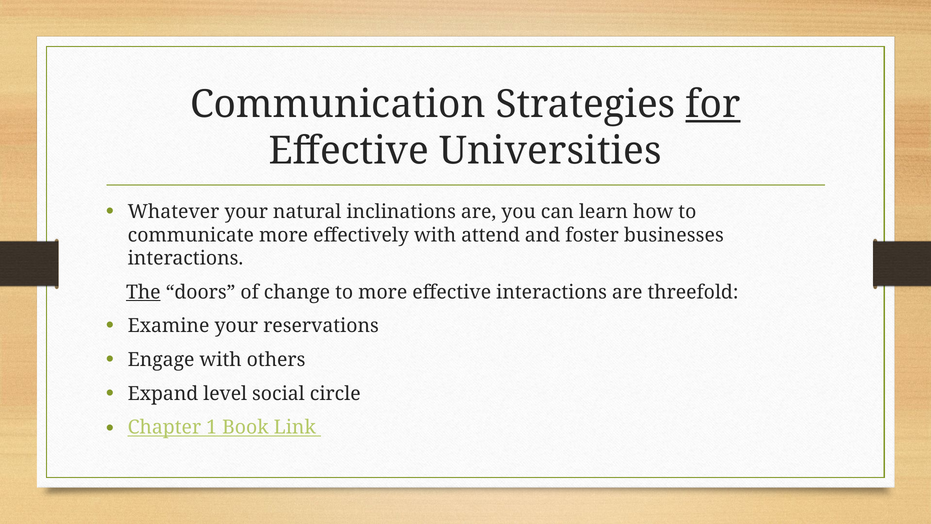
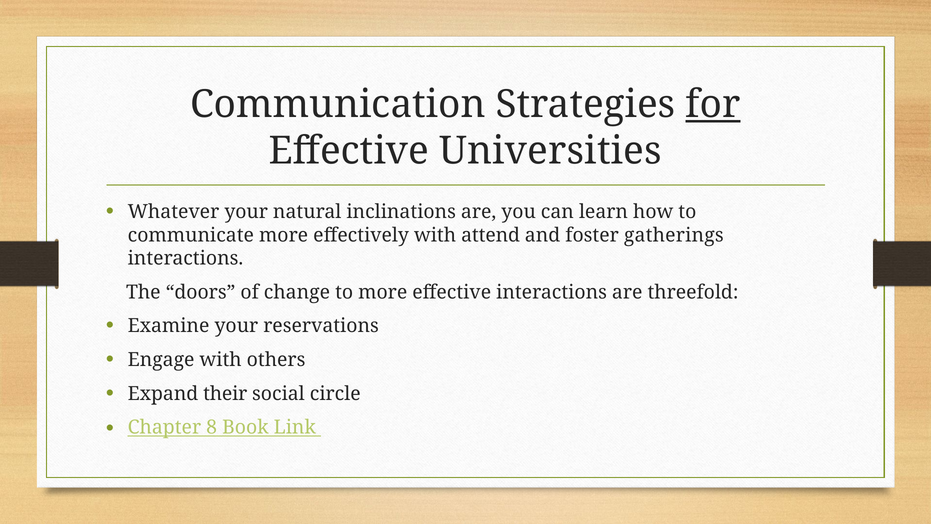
businesses: businesses -> gatherings
The underline: present -> none
level: level -> their
1: 1 -> 8
